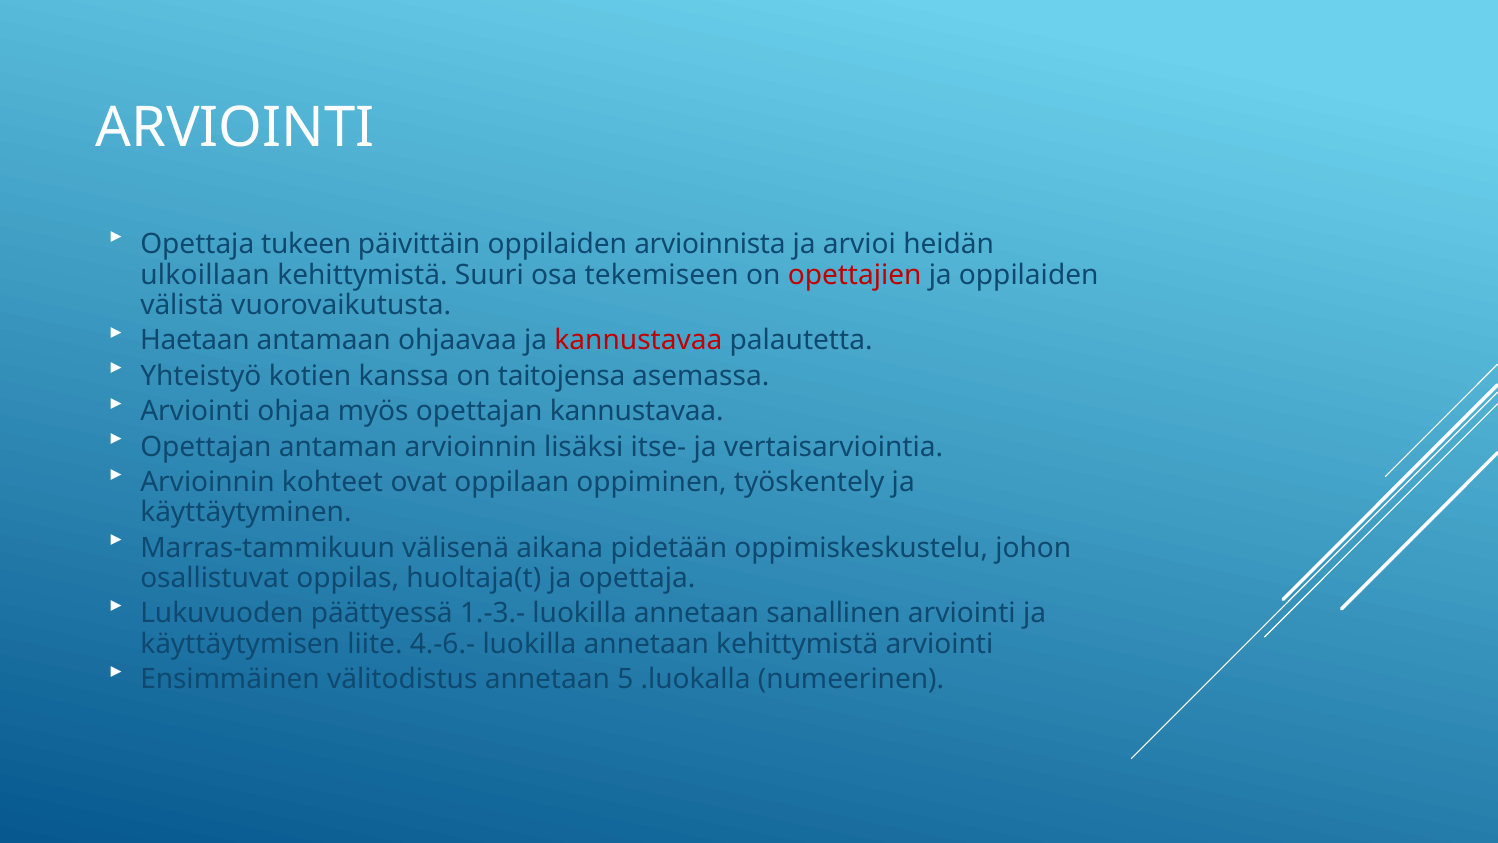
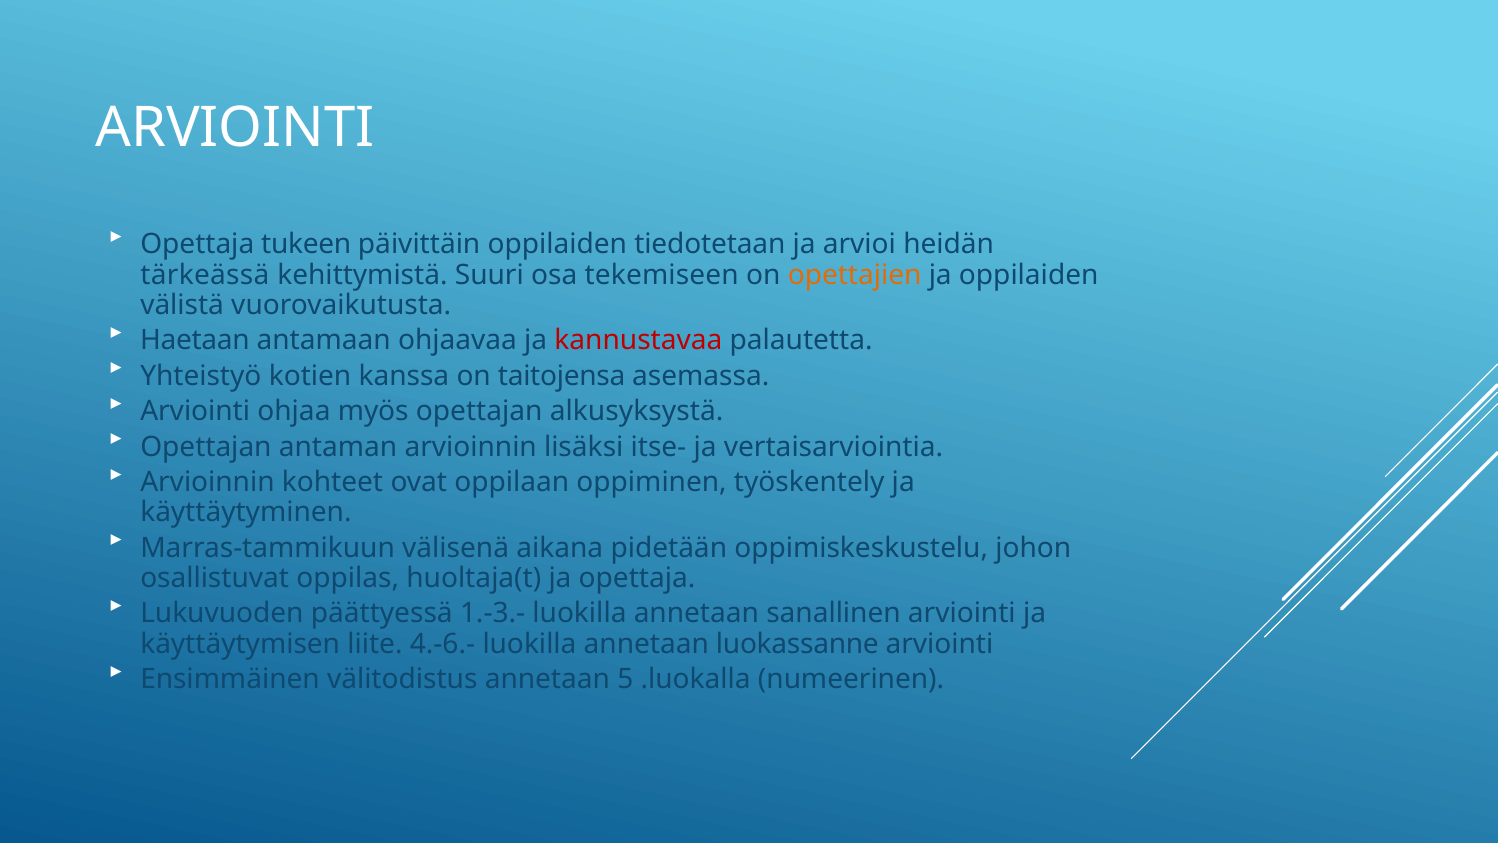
arvioinnista: arvioinnista -> tiedotetaan
ulkoillaan: ulkoillaan -> tärkeässä
opettajien colour: red -> orange
opettajan kannustavaa: kannustavaa -> alkusyksystä
annetaan kehittymistä: kehittymistä -> luokassanne
